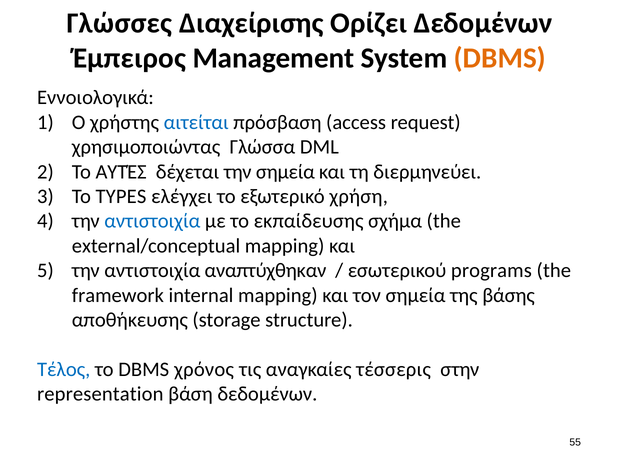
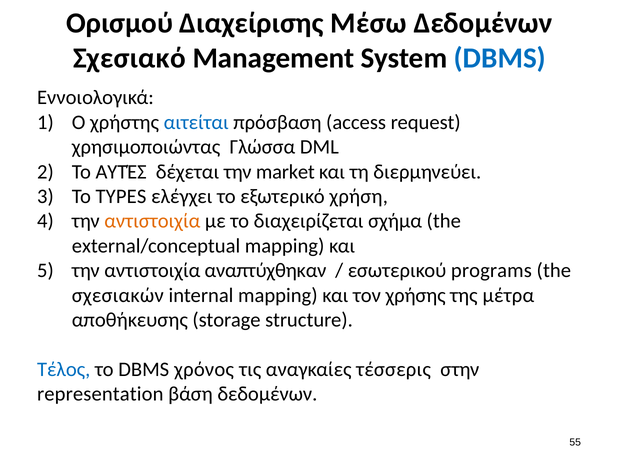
Γλώσσες: Γλώσσες -> Ορισμού
Ορίζει: Ορίζει -> Μέσω
Έμπειρος: Έμπειρος -> Σχεσιακό
DBMS at (500, 58) colour: orange -> blue
την σημεία: σημεία -> market
αντιστοιχία at (152, 221) colour: blue -> orange
εκπαίδευσης: εκπαίδευσης -> διαχειρίζεται
framework: framework -> σχεσιακών
τον σημεία: σημεία -> χρήσης
βάσης: βάσης -> μέτρα
